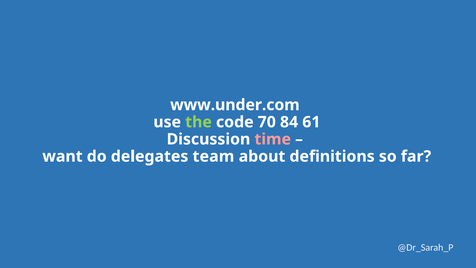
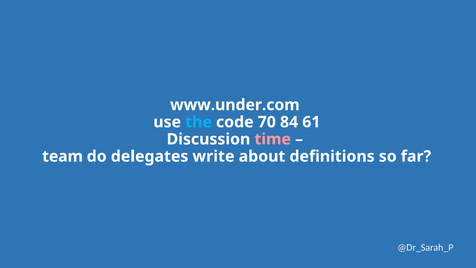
the colour: light green -> light blue
want: want -> team
team: team -> write
